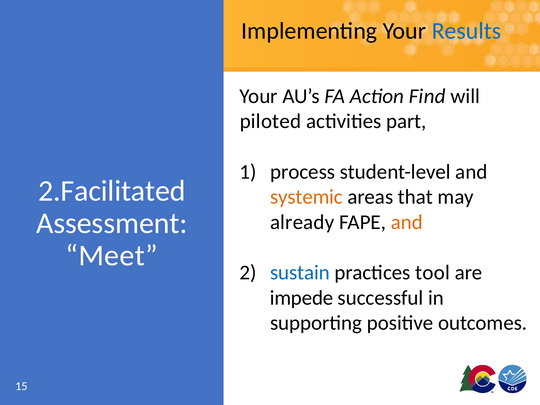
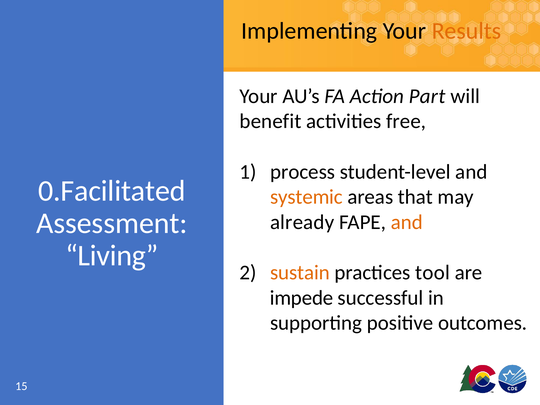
Results colour: blue -> orange
Find: Find -> Part
piloted: piloted -> benefit
part: part -> free
2.Facilitated: 2.Facilitated -> 0.Facilitated
Meet: Meet -> Living
sustain colour: blue -> orange
